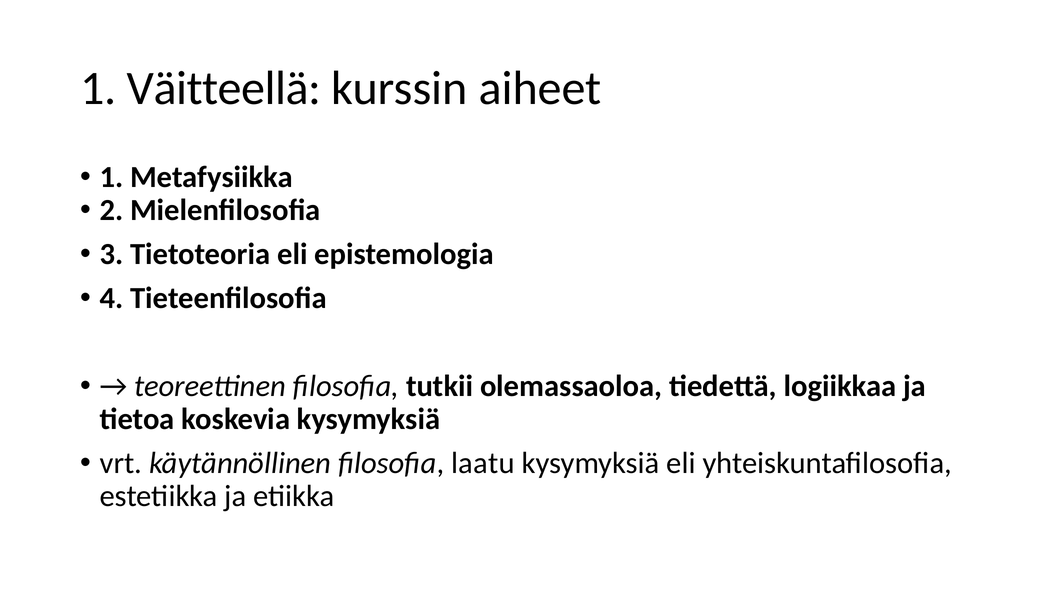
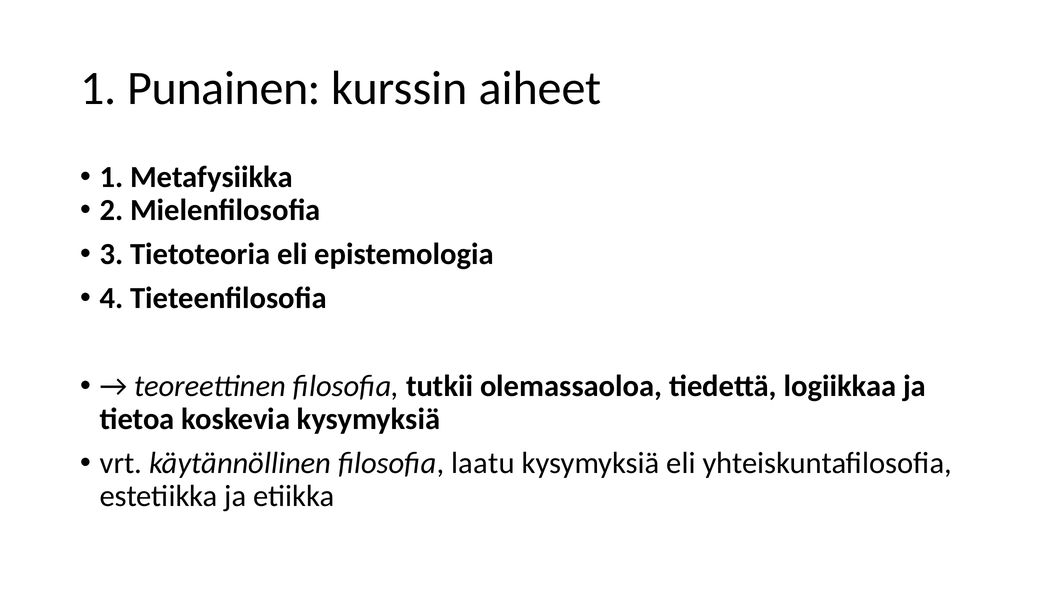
Väitteellä: Väitteellä -> Punainen
